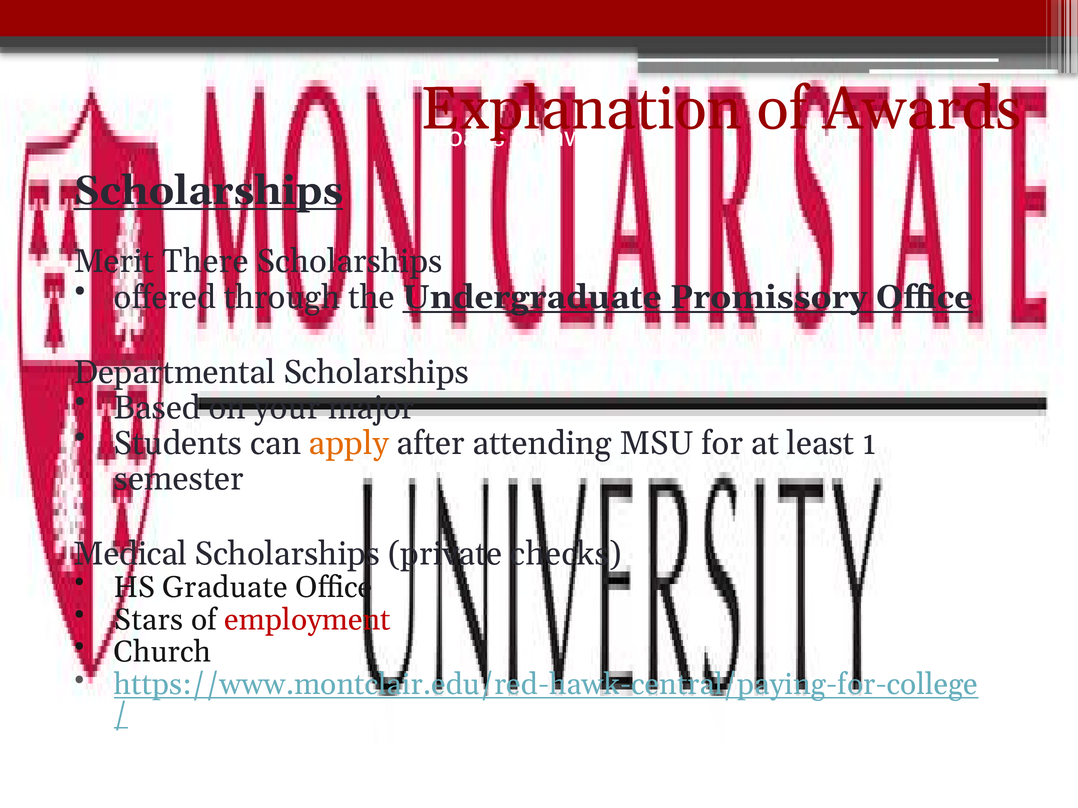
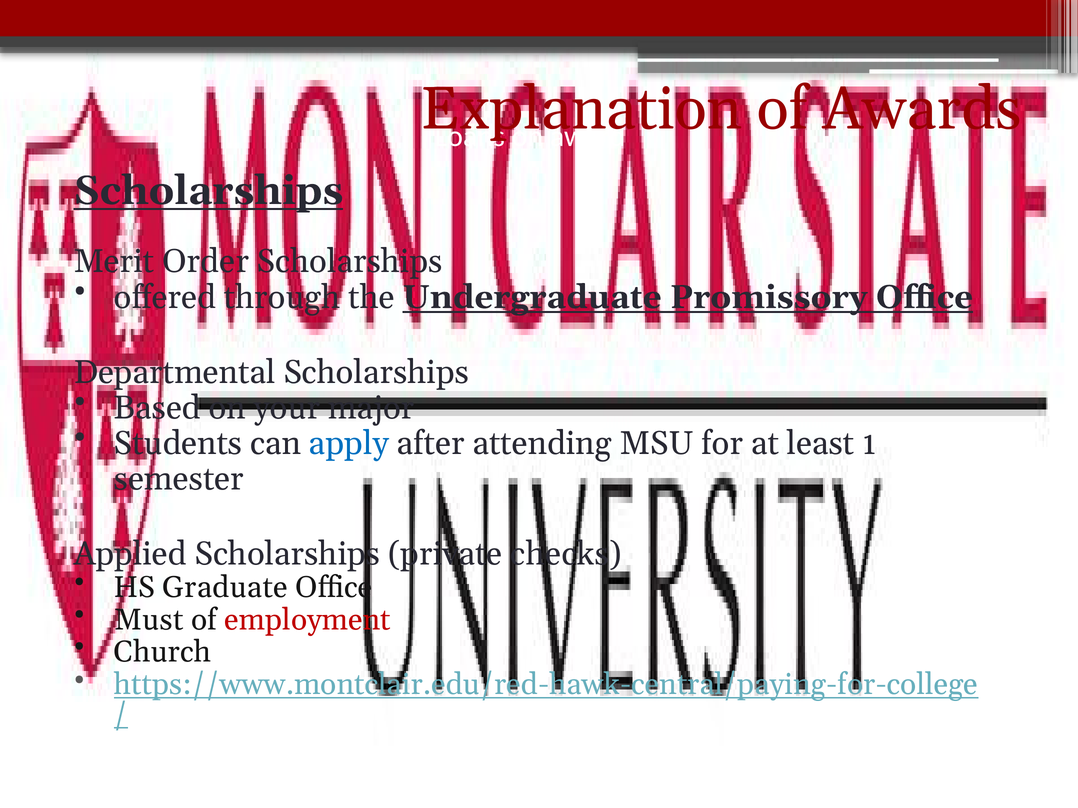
There: There -> Order
apply colour: orange -> blue
Medical: Medical -> Applied
Stars: Stars -> Must
